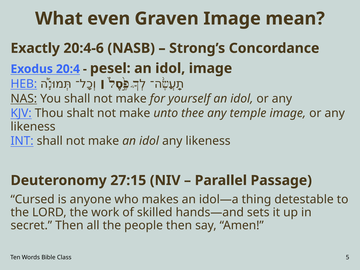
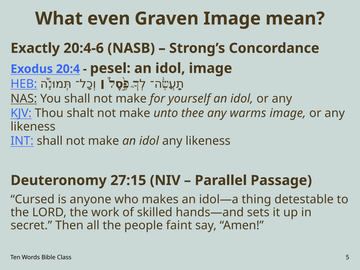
temple: temple -> warms
people then: then -> faint
